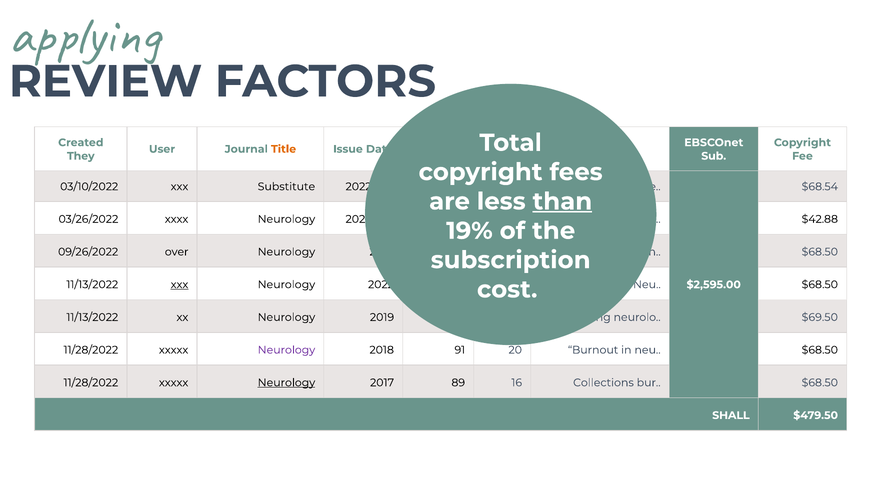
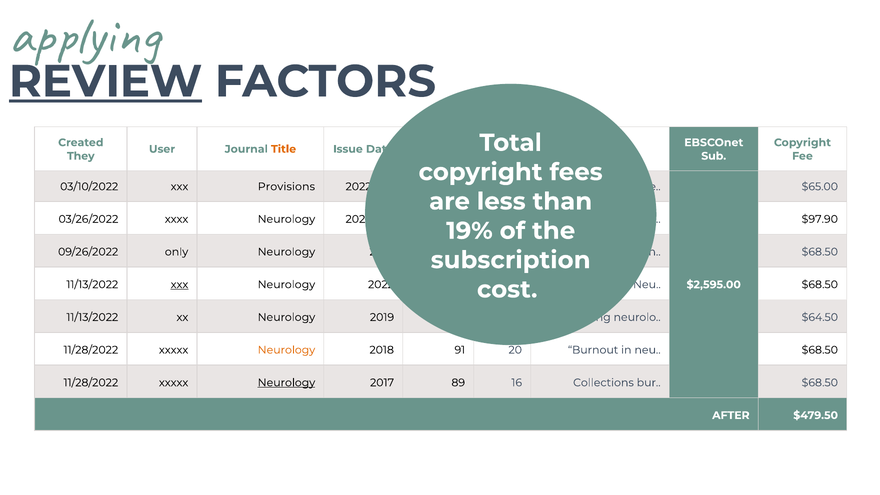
REVIEW underline: none -> present
Substitute: Substitute -> Provisions
$68.54: $68.54 -> $65.00
than underline: present -> none
$42.88: $42.88 -> $97.90
over: over -> only
$69.50: $69.50 -> $64.50
Neurology at (286, 350) colour: purple -> orange
SHALL: SHALL -> AFTER
